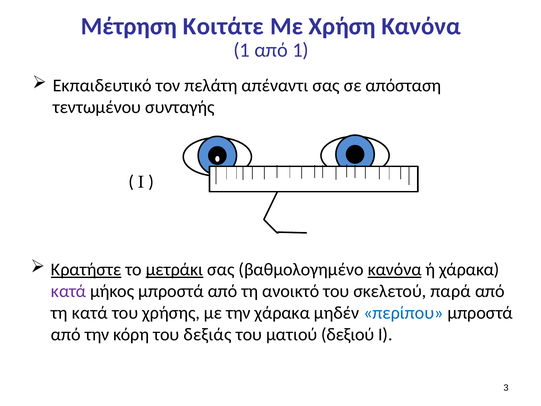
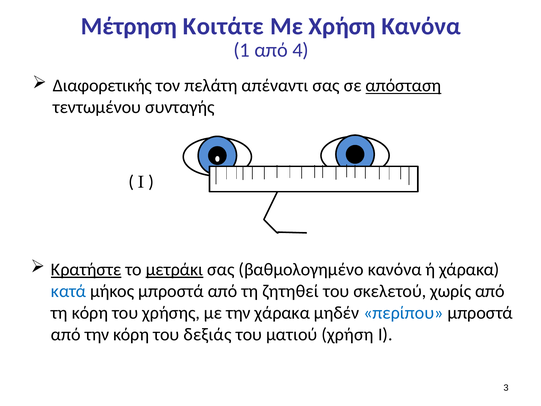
από 1: 1 -> 4
Εκπαιδευτικό: Εκπαιδευτικό -> Διαφορετικής
απόσταση underline: none -> present
κανόνα at (395, 269) underline: present -> none
κατά at (69, 291) colour: purple -> blue
ανοικτό: ανοικτό -> ζητηθεί
παρά: παρά -> χωρίς
τη κατά: κατά -> κόρη
ματιού δεξιού: δεξιού -> χρήση
